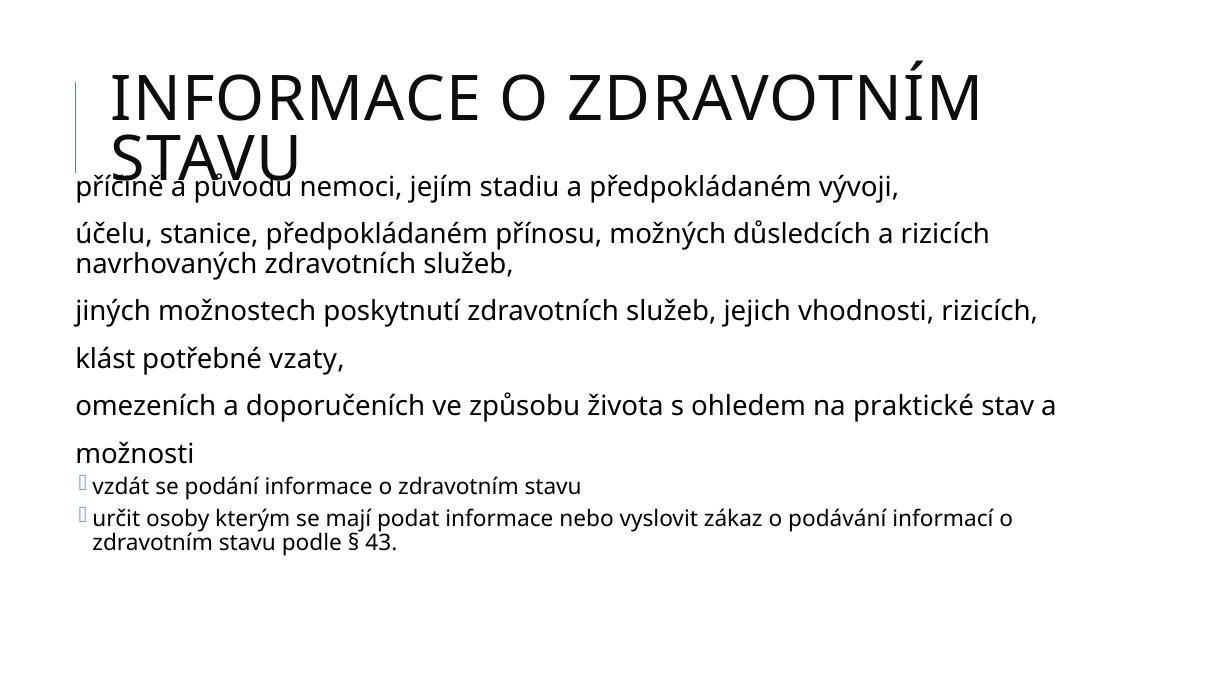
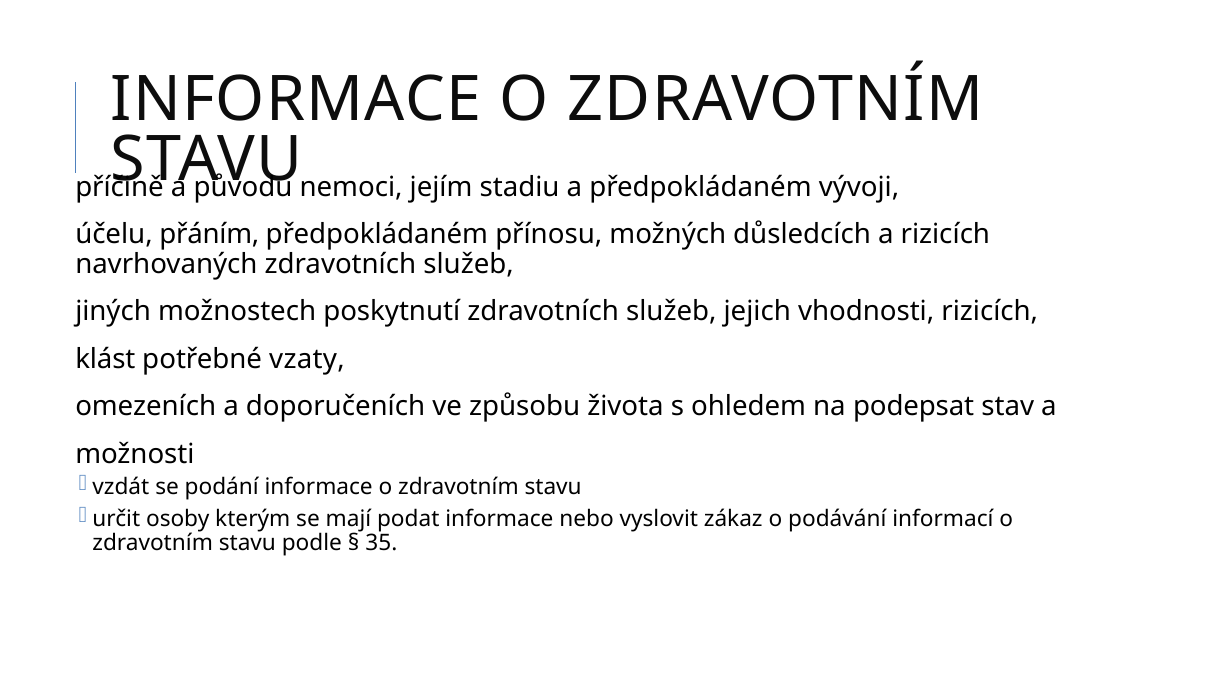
stanice: stanice -> přáním
praktické: praktické -> podepsat
43: 43 -> 35
